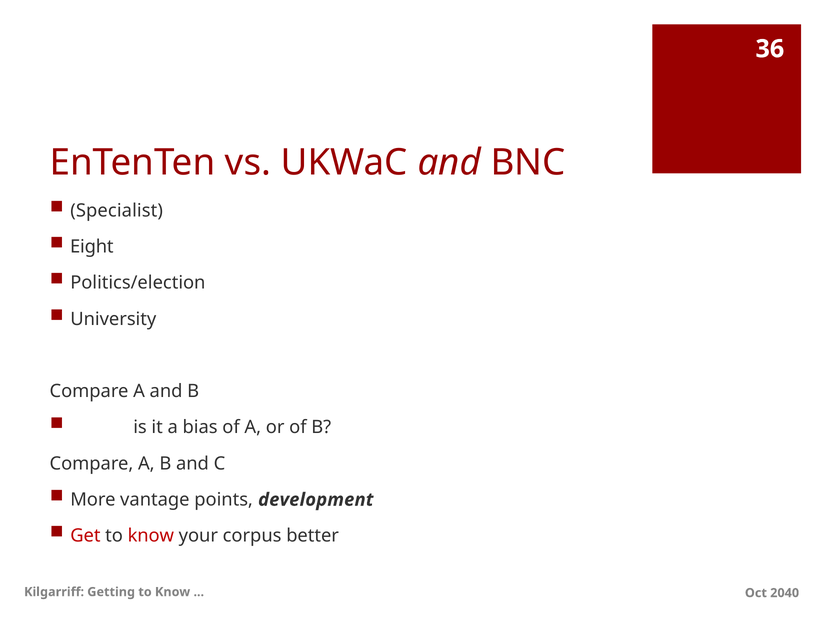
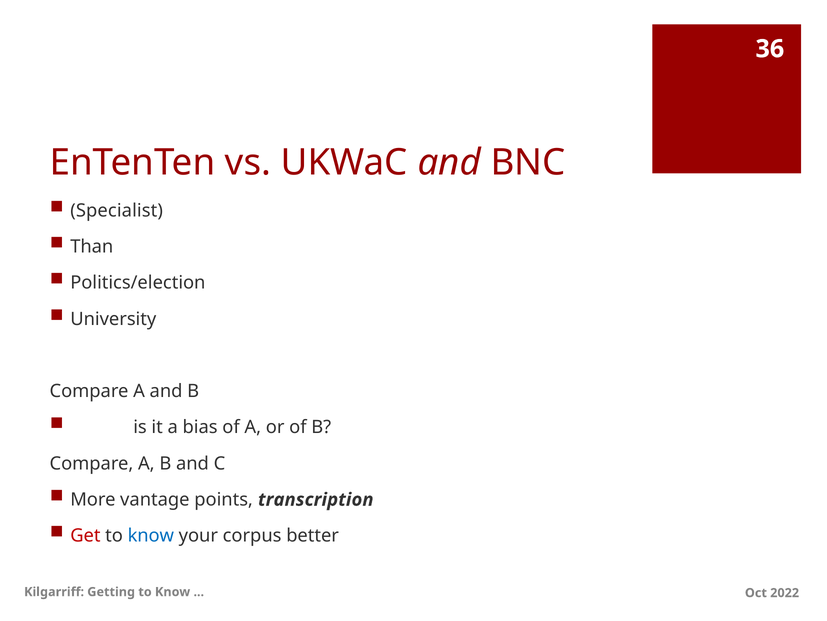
Eight: Eight -> Than
development: development -> transcription
know at (151, 535) colour: red -> blue
2040: 2040 -> 2022
